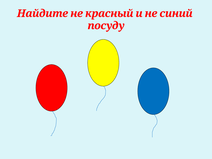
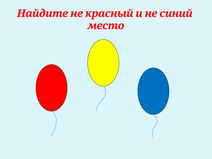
посуду: посуду -> место
